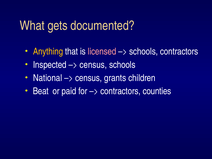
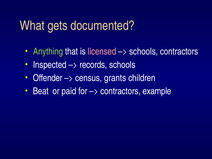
Anything colour: yellow -> light green
census at (93, 65): census -> records
National: National -> Offender
counties: counties -> example
